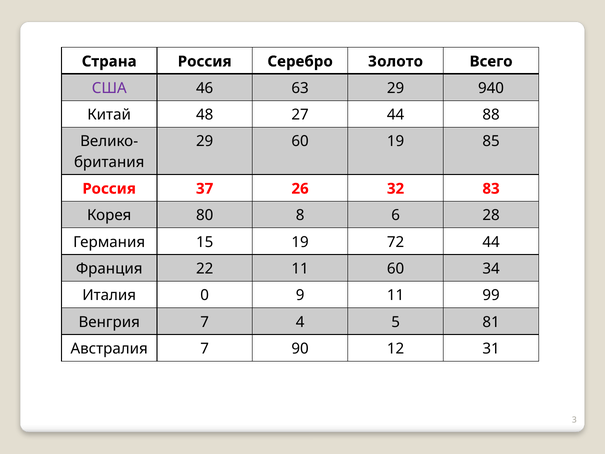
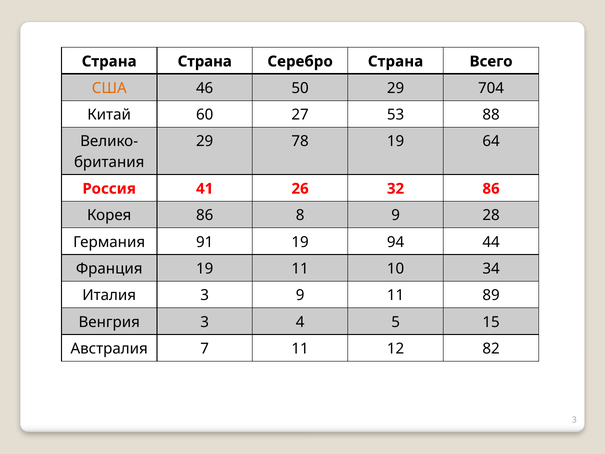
Страна Россия: Россия -> Страна
Серебро Золото: Золото -> Страна
США colour: purple -> orange
63: 63 -> 50
940: 940 -> 704
48: 48 -> 60
27 44: 44 -> 53
29 60: 60 -> 78
85: 85 -> 64
37: 37 -> 41
32 83: 83 -> 86
Корея 80: 80 -> 86
8 6: 6 -> 9
15: 15 -> 91
72: 72 -> 94
Франция 22: 22 -> 19
11 60: 60 -> 10
Италия 0: 0 -> 3
99: 99 -> 89
Венгрия 7: 7 -> 3
81: 81 -> 15
7 90: 90 -> 11
31: 31 -> 82
